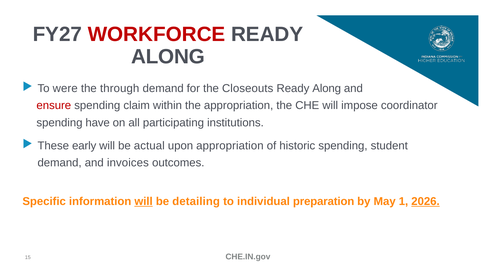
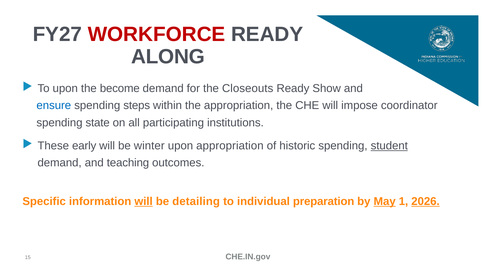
To were: were -> upon
through: through -> become
Along at (327, 89): Along -> Show
ensure colour: red -> blue
claim: claim -> steps
have: have -> state
actual: actual -> winter
student underline: none -> present
invoices: invoices -> teaching
May underline: none -> present
